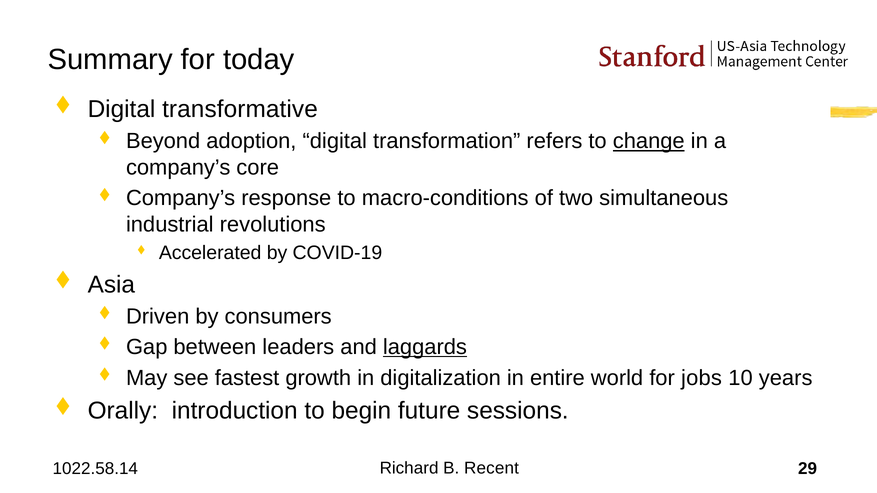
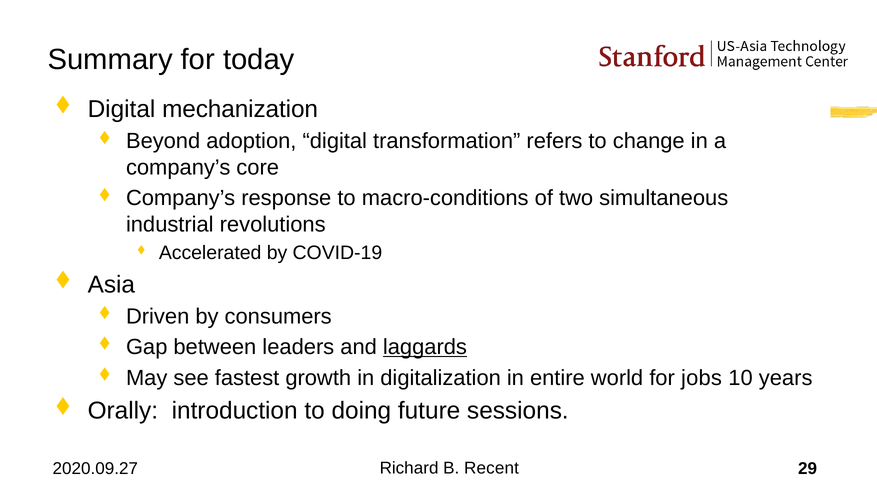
transformative: transformative -> mechanization
change underline: present -> none
begin: begin -> doing
1022.58.14: 1022.58.14 -> 2020.09.27
